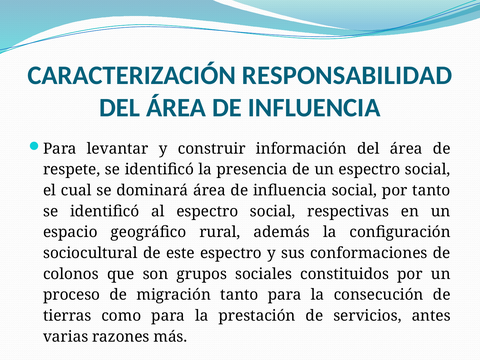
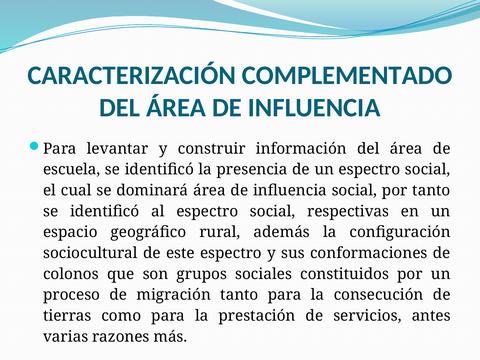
RESPONSABILIDAD: RESPONSABILIDAD -> COMPLEMENTADO
respete: respete -> escuela
